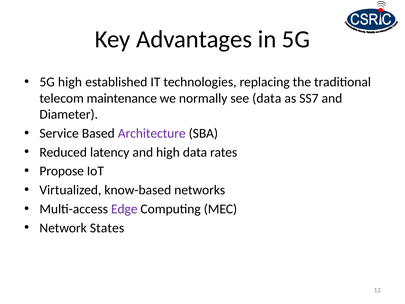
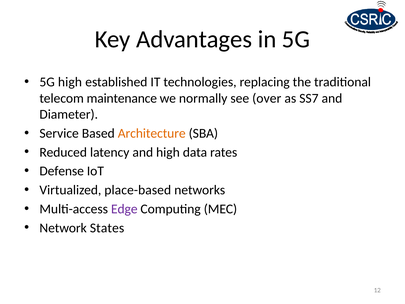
see data: data -> over
Architecture colour: purple -> orange
Propose: Propose -> Defense
know-based: know-based -> place-based
